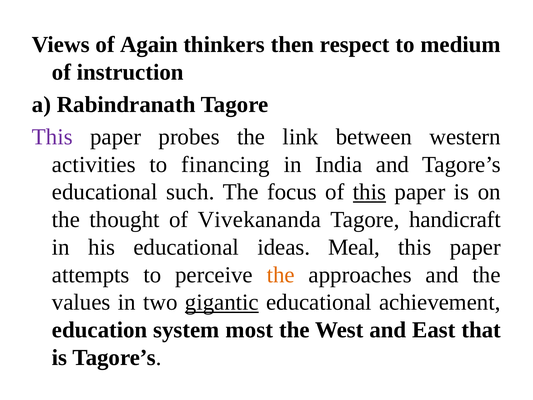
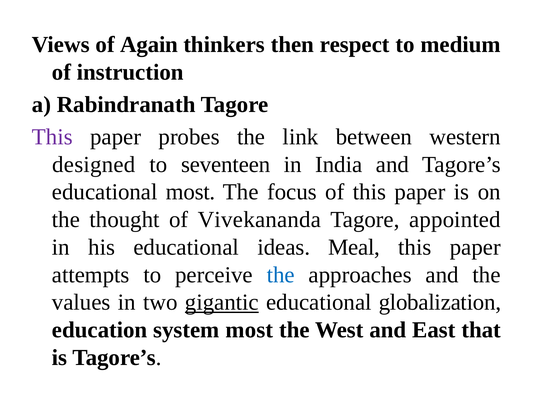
activities: activities -> designed
financing: financing -> seventeen
educational such: such -> most
this at (370, 192) underline: present -> none
handicraft: handicraft -> appointed
the at (281, 275) colour: orange -> blue
achievement: achievement -> globalization
